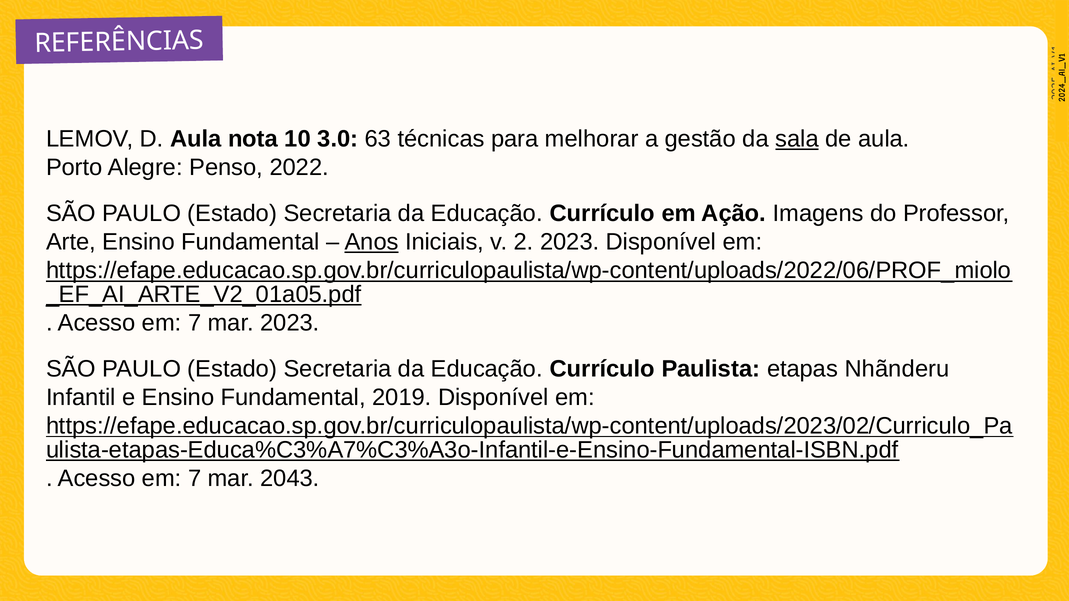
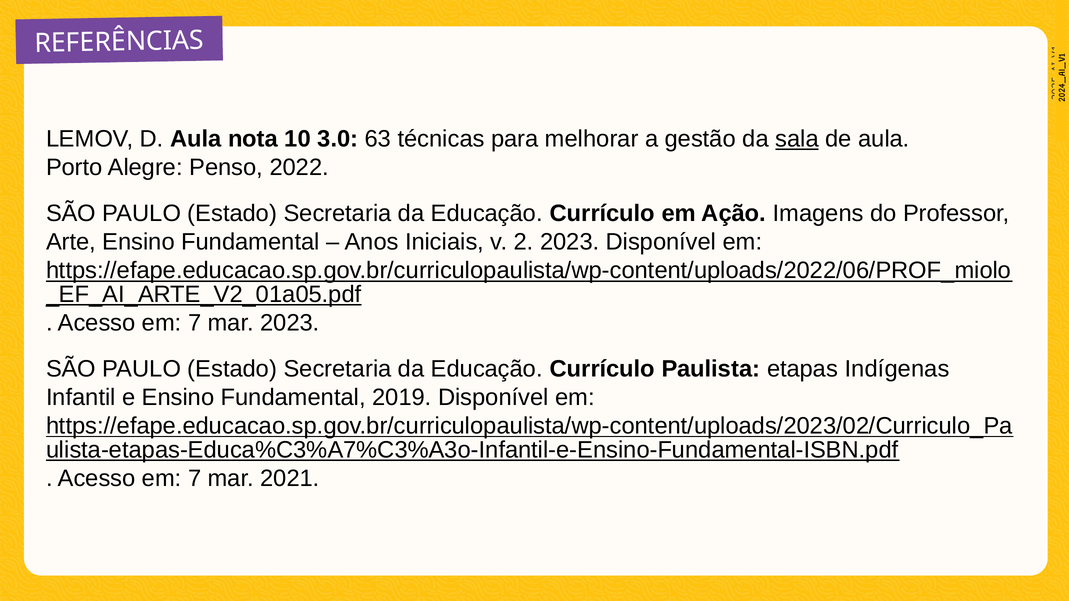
Anos underline: present -> none
Nhãnderu: Nhãnderu -> Indígenas
2043: 2043 -> 2021
